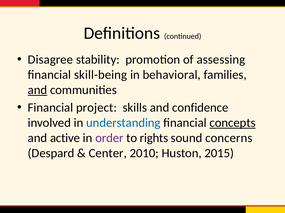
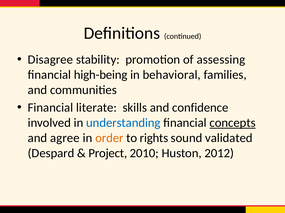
skill-being: skill-being -> high-being
and at (37, 90) underline: present -> none
project: project -> literate
active: active -> agree
order colour: purple -> orange
concerns: concerns -> validated
Center: Center -> Project
2015: 2015 -> 2012
